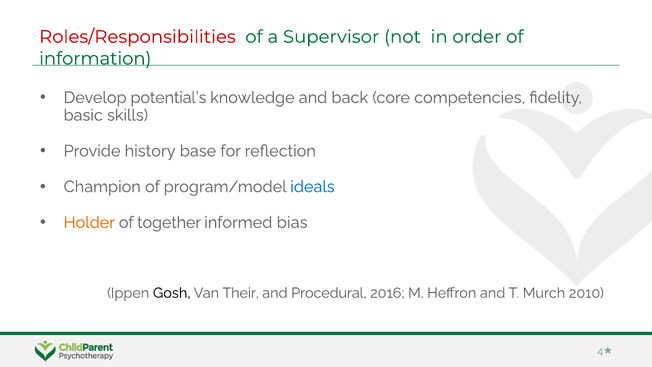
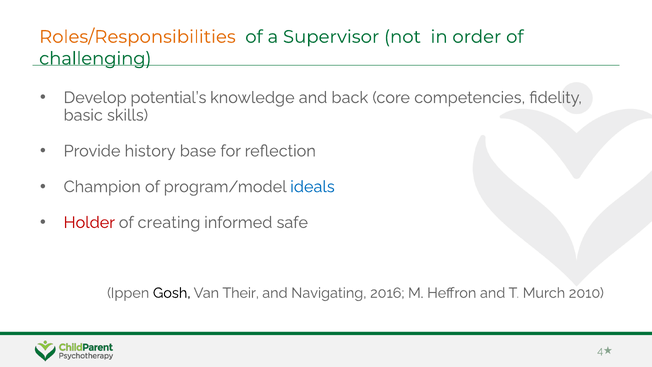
Roles/Responsibilities colour: red -> orange
information: information -> challenging
Holder colour: orange -> red
together: together -> creating
bias: bias -> safe
Procedural: Procedural -> Navigating
